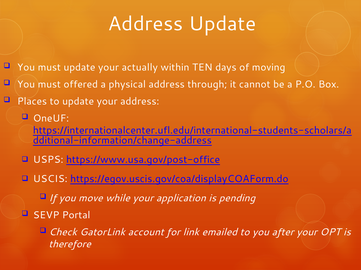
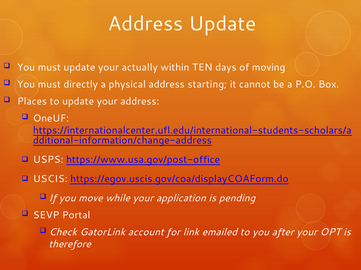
offered: offered -> directly
through: through -> starting
